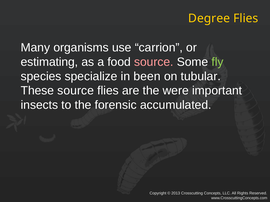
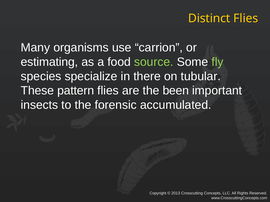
Degree: Degree -> Distinct
source at (154, 62) colour: pink -> light green
been: been -> there
These source: source -> pattern
were: were -> been
